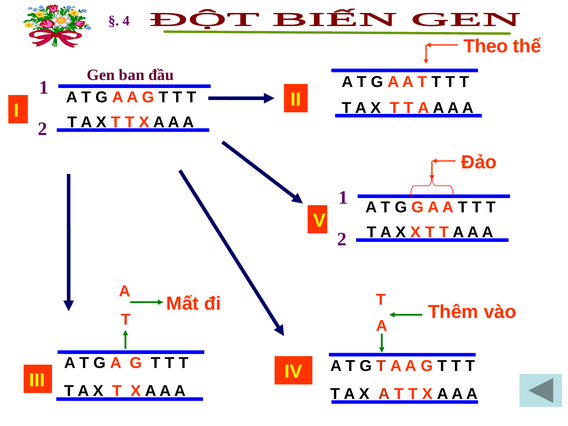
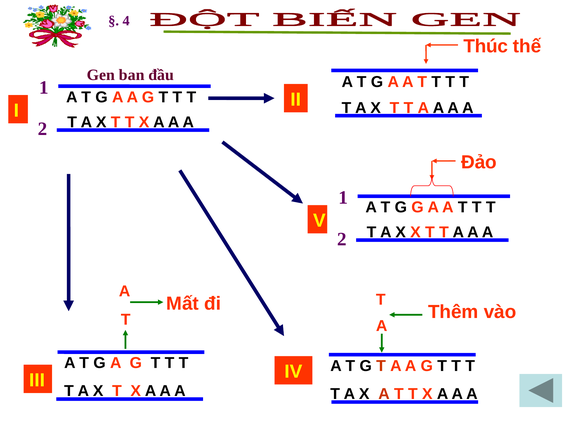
Theo: Theo -> Thúc
